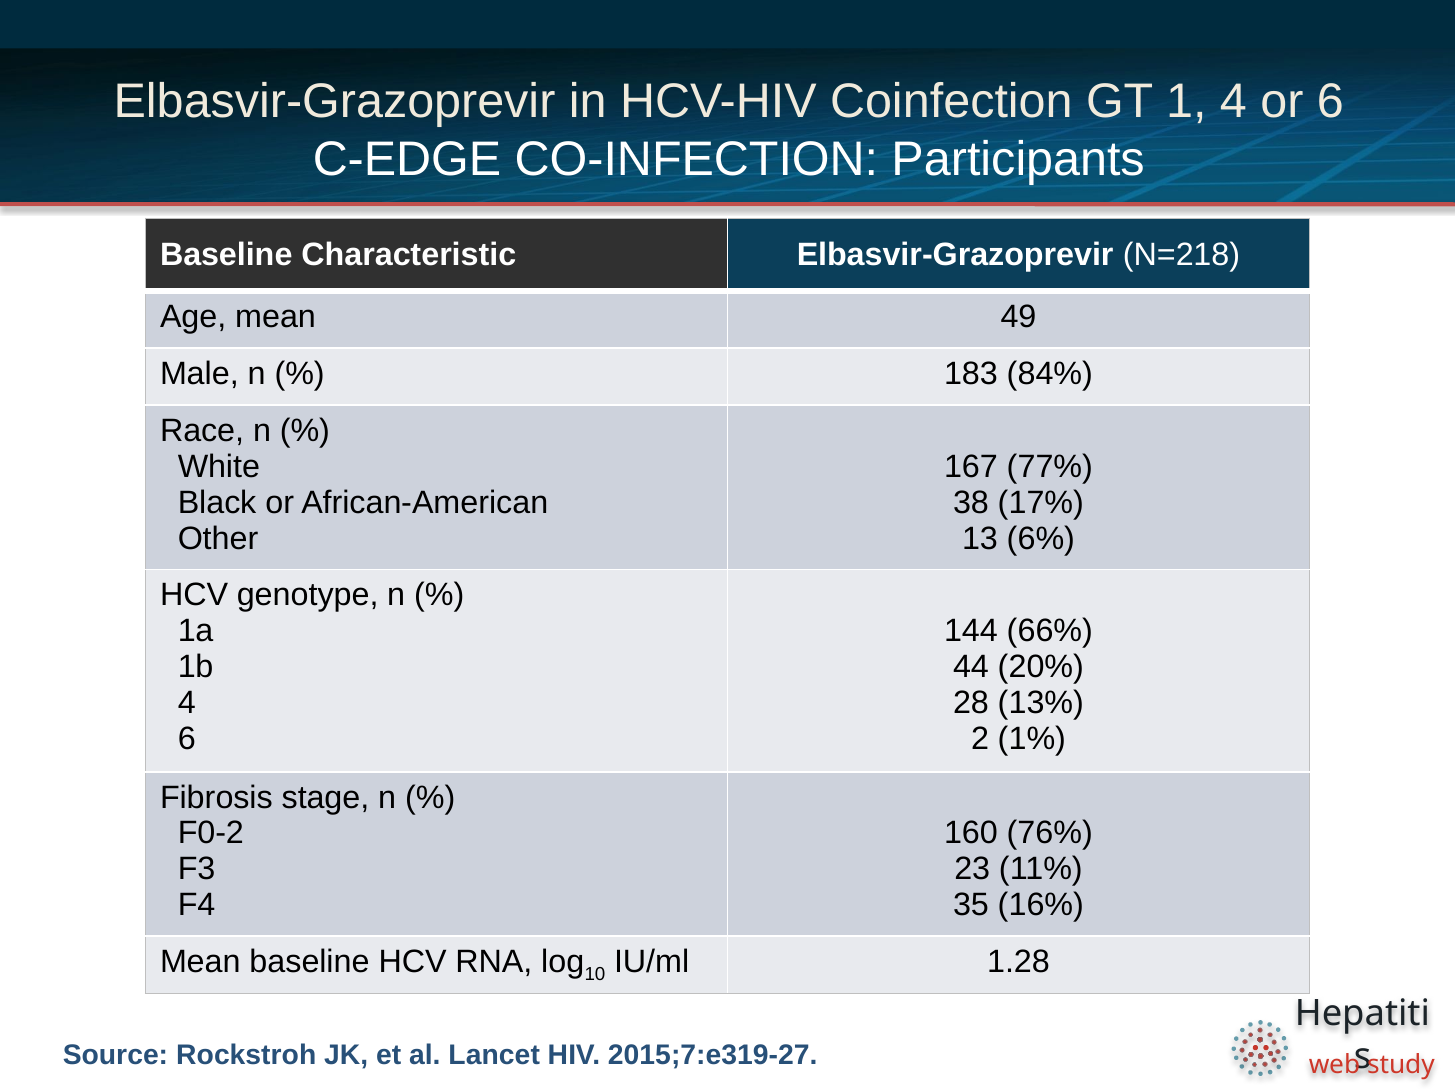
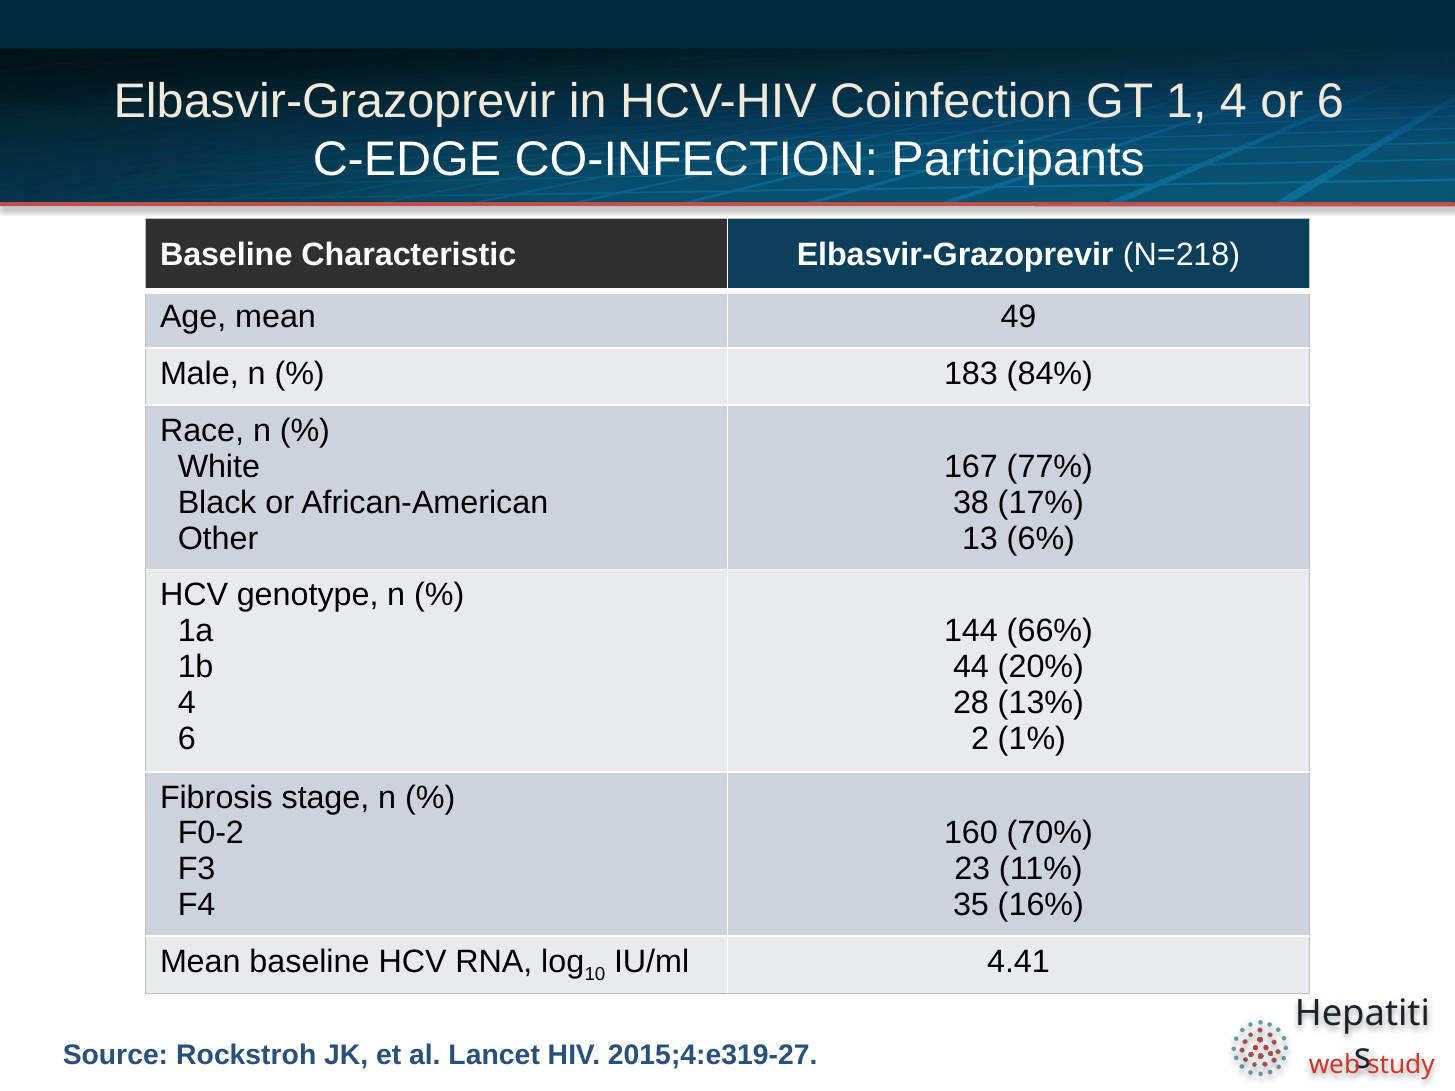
76%: 76% -> 70%
1.28: 1.28 -> 4.41
2015;7:e319-27: 2015;7:e319-27 -> 2015;4:e319-27
